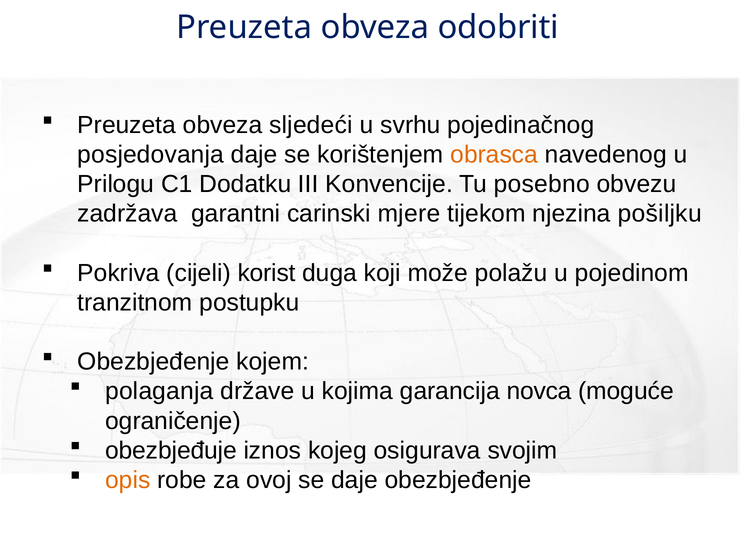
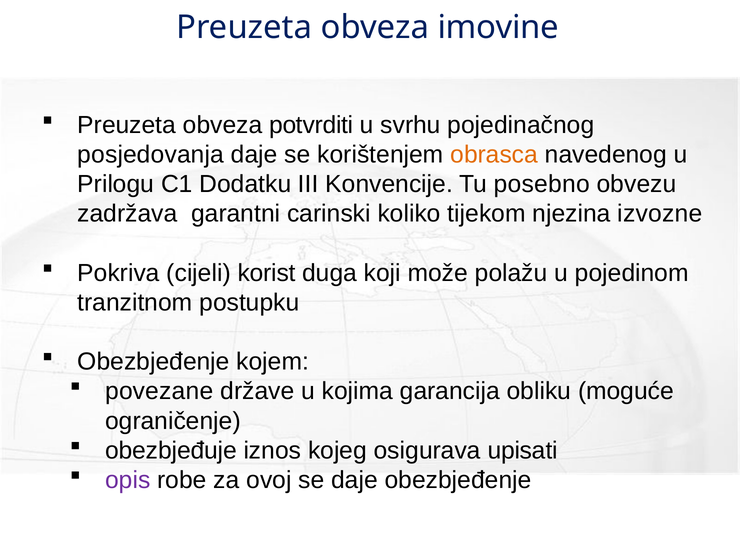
odobriti: odobriti -> imovine
sljedeći: sljedeći -> potvrditi
mjere: mjere -> koliko
pošiljku: pošiljku -> izvozne
polaganja: polaganja -> povezane
novca: novca -> obliku
svojim: svojim -> upisati
opis colour: orange -> purple
